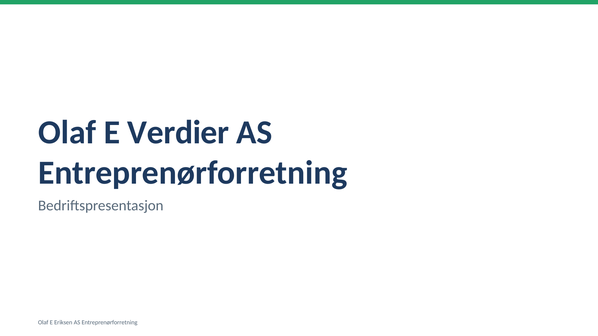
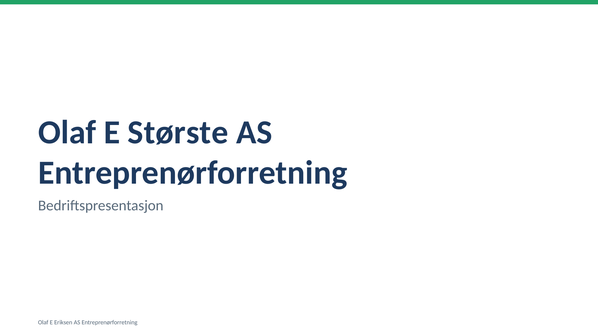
Verdier: Verdier -> Største
